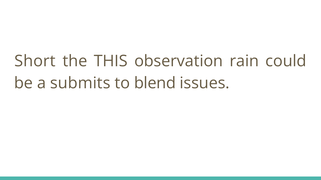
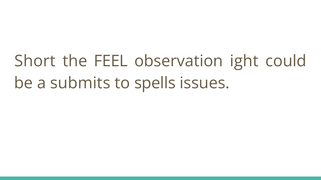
THIS: THIS -> FEEL
rain: rain -> ight
blend: blend -> spells
